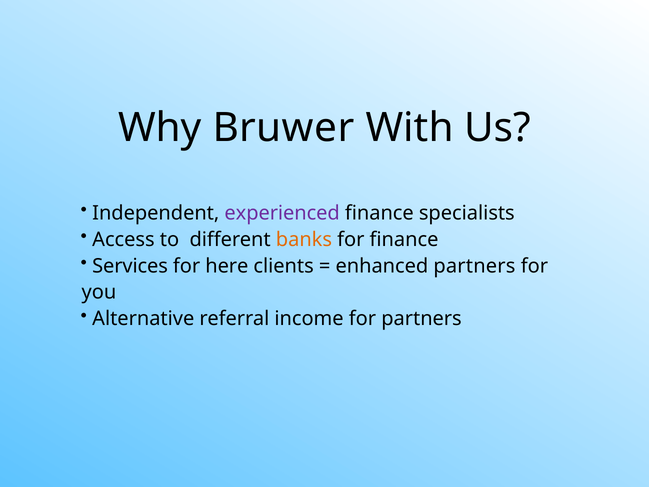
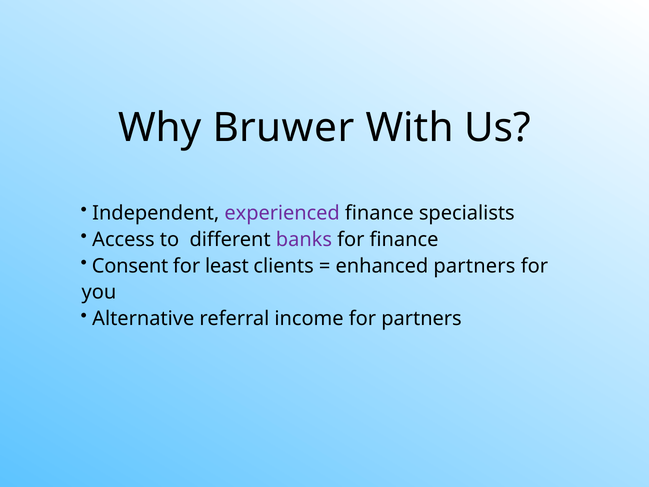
banks colour: orange -> purple
Services: Services -> Consent
here: here -> least
